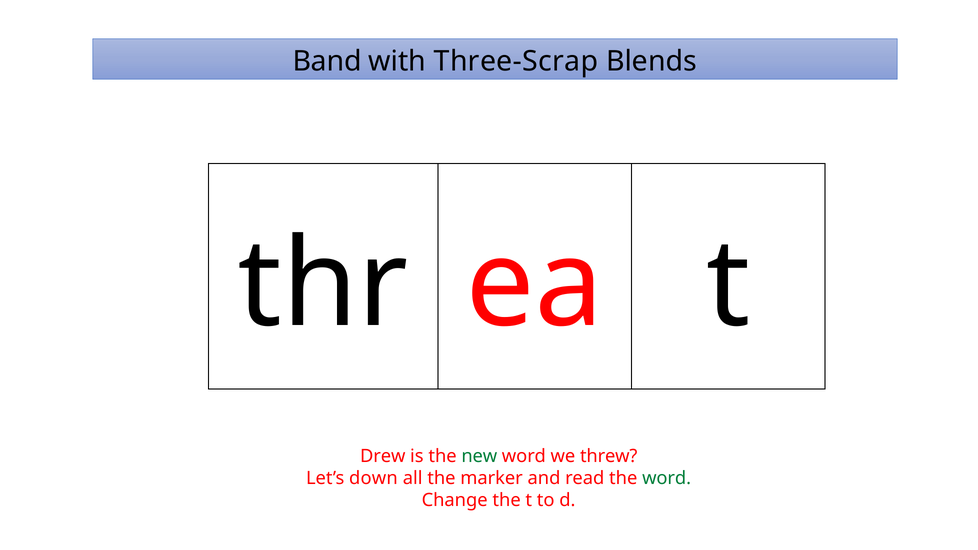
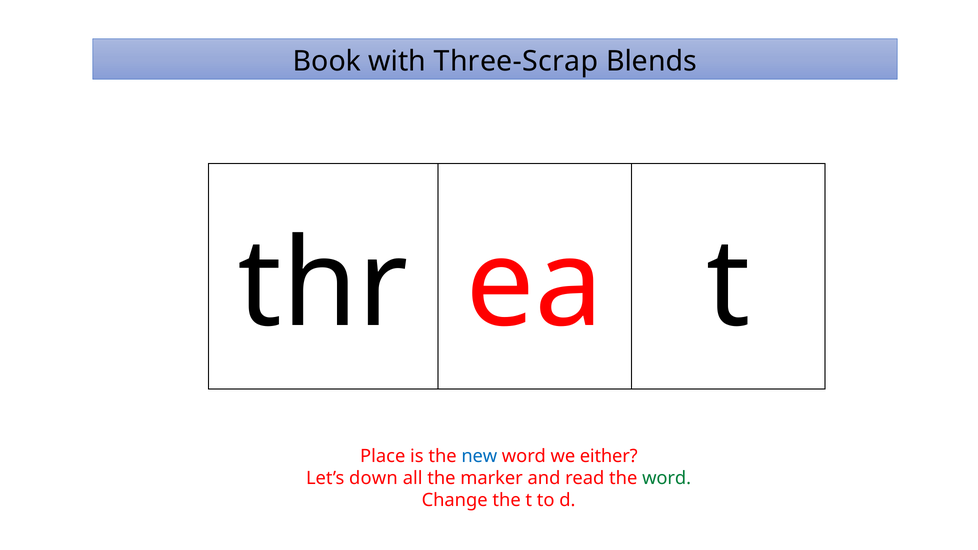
Band: Band -> Book
Drew: Drew -> Place
new colour: green -> blue
threw: threw -> either
